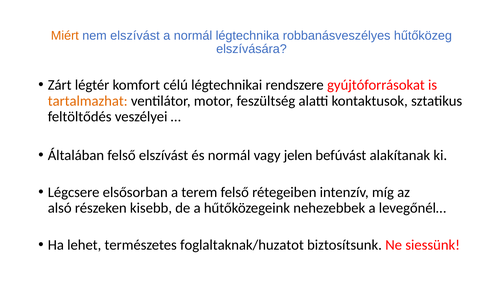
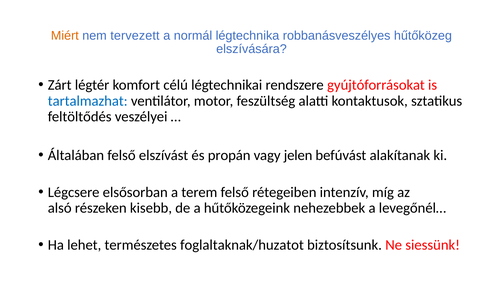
nem elszívást: elszívást -> tervezett
tartalmazhat colour: orange -> blue
és normál: normál -> propán
